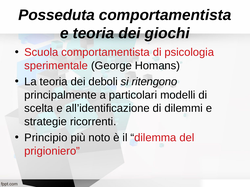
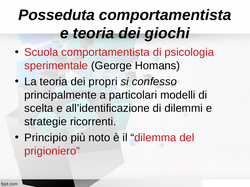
deboli: deboli -> propri
ritengono: ritengono -> confesso
